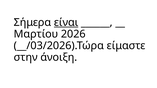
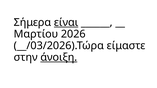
άνοιξη underline: none -> present
